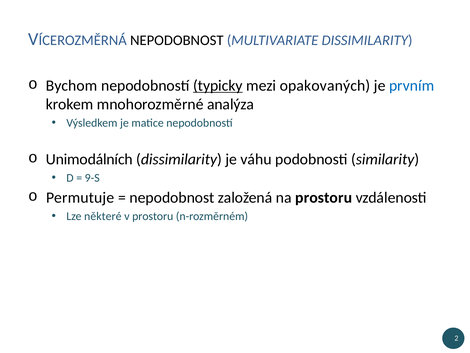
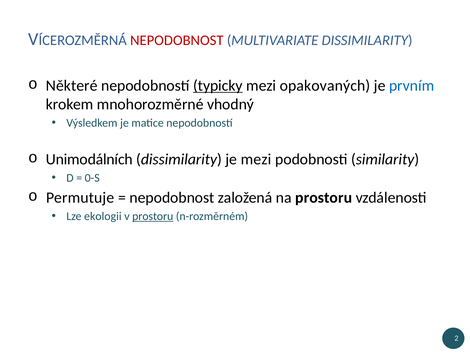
NEPODOBNOST at (177, 40) colour: black -> red
Bychom: Bychom -> Některé
analýza: analýza -> vhodný
je váhu: váhu -> mezi
9-S: 9-S -> 0-S
některé: některé -> ekologii
prostoru at (153, 216) underline: none -> present
